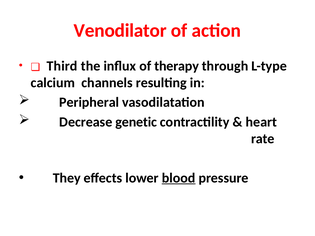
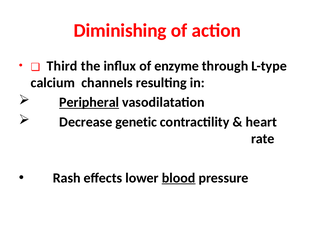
Venodilator: Venodilator -> Diminishing
therapy: therapy -> enzyme
Peripheral underline: none -> present
They: They -> Rash
